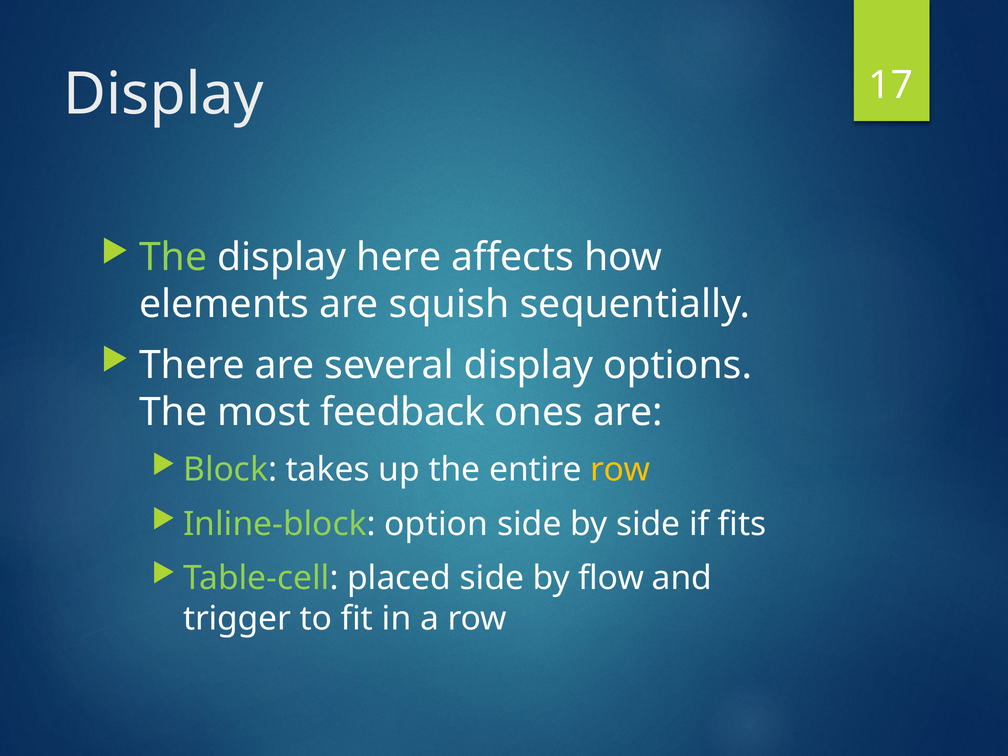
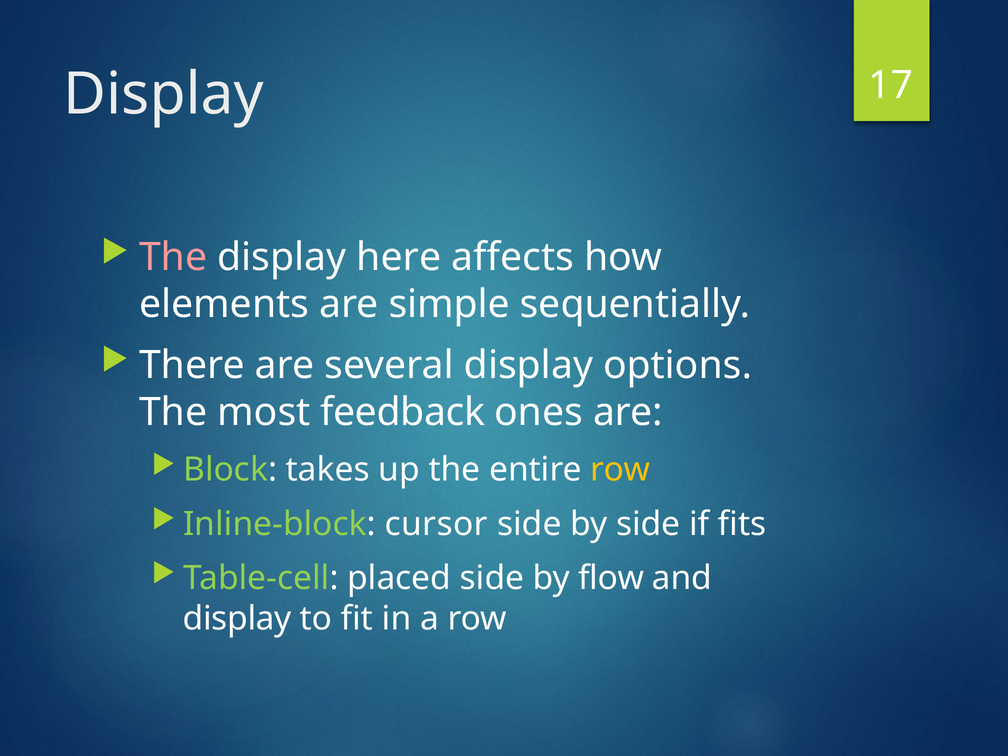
The at (173, 258) colour: light green -> pink
squish: squish -> simple
option: option -> cursor
trigger at (237, 619): trigger -> display
